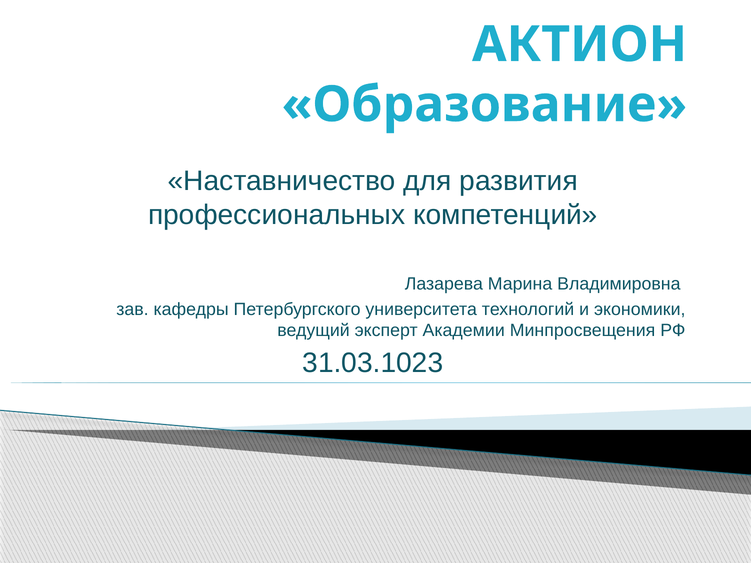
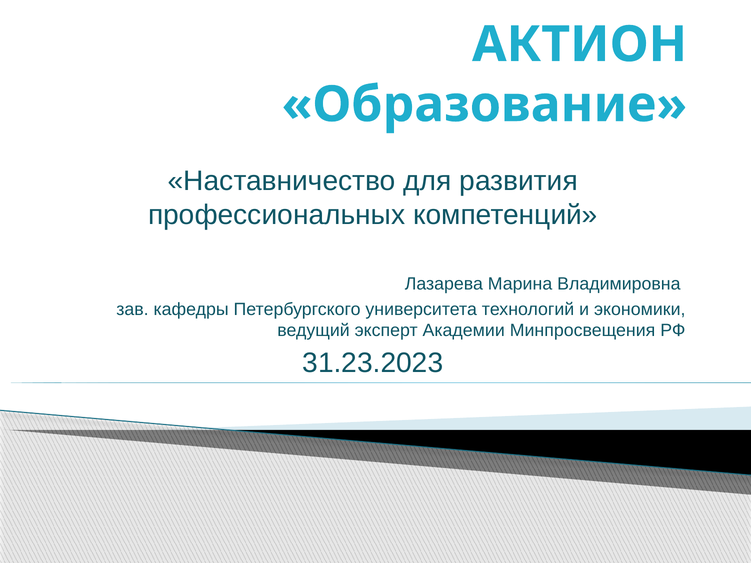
31.03.1023: 31.03.1023 -> 31.23.2023
